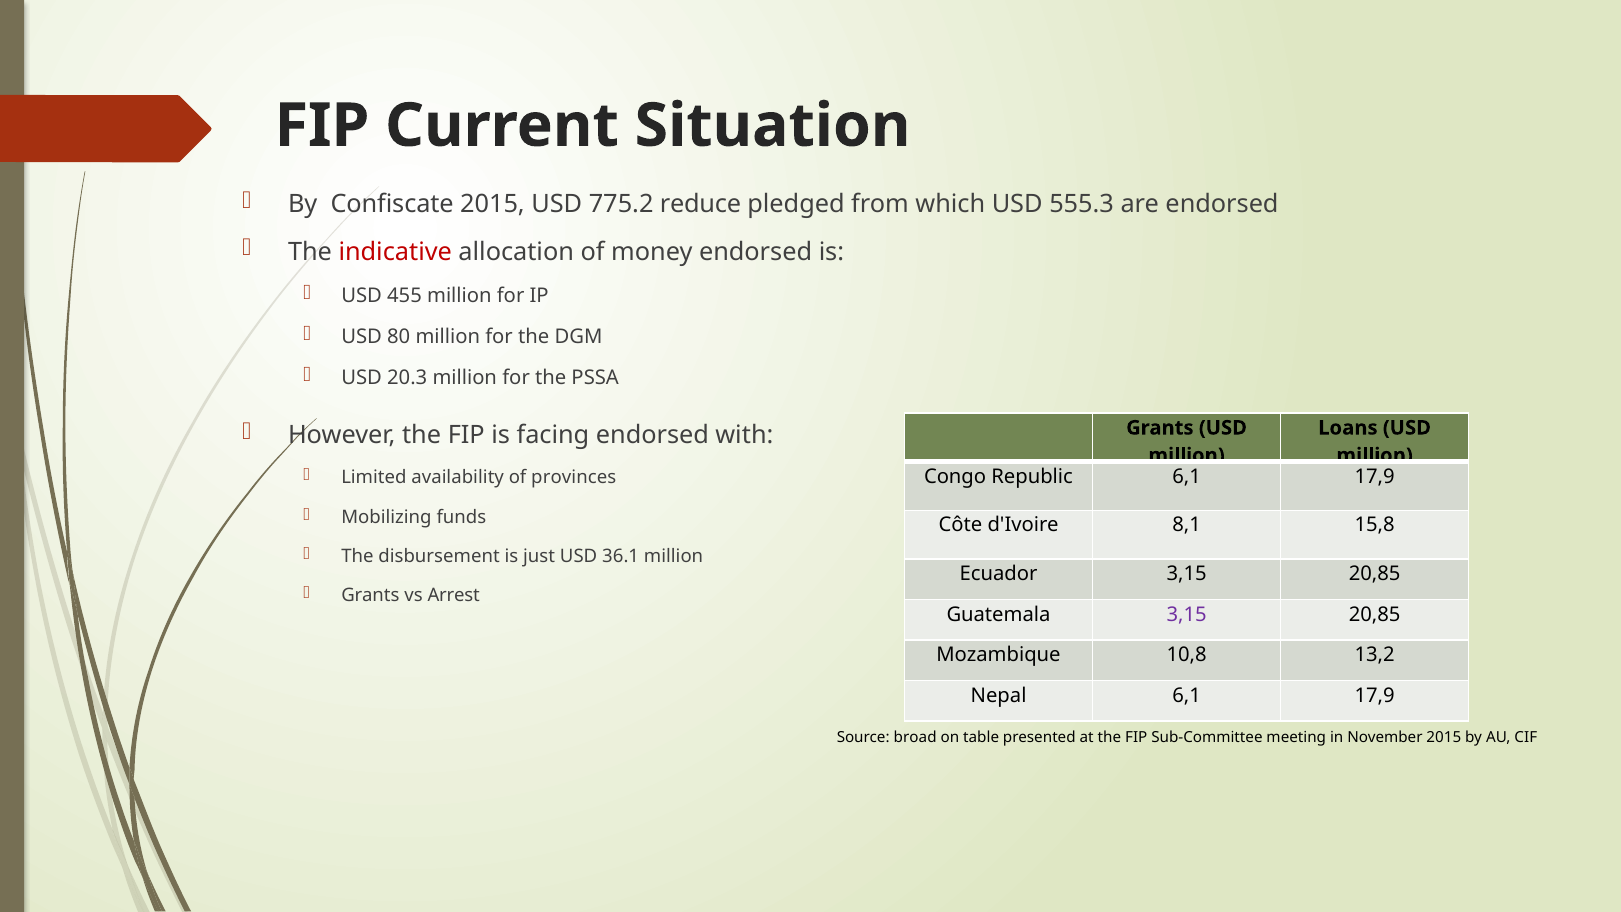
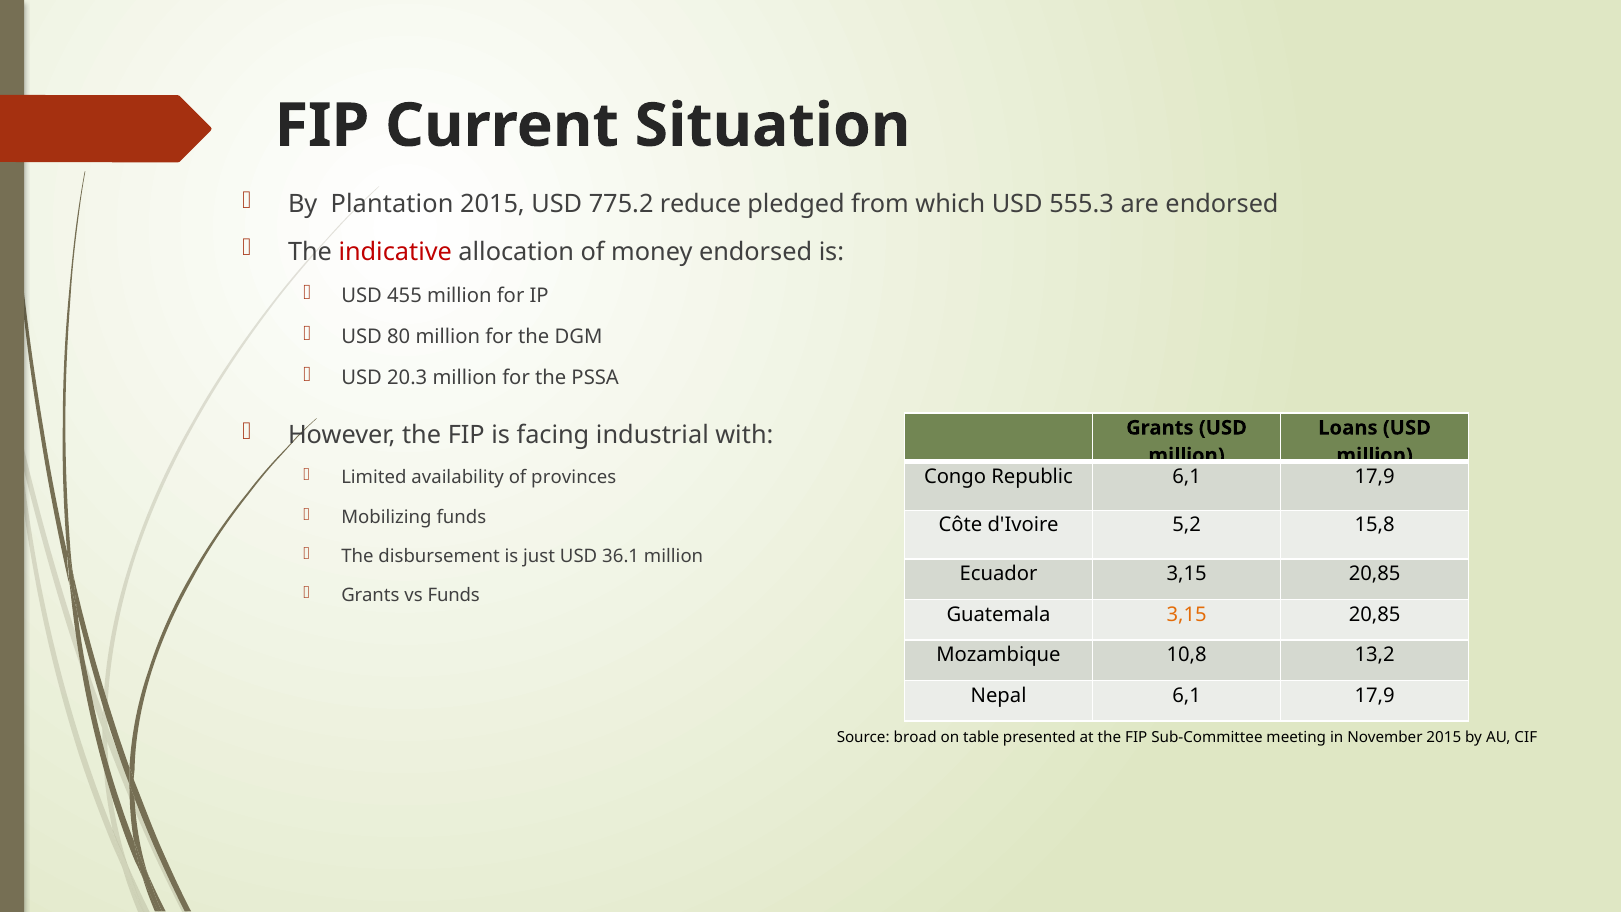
Confiscate: Confiscate -> Plantation
facing endorsed: endorsed -> industrial
8,1: 8,1 -> 5,2
vs Arrest: Arrest -> Funds
3,15 at (1187, 614) colour: purple -> orange
